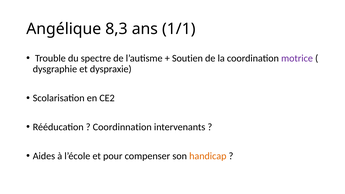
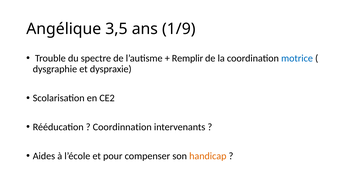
8,3: 8,3 -> 3,5
1/1: 1/1 -> 1/9
Soutien: Soutien -> Remplir
motrice colour: purple -> blue
